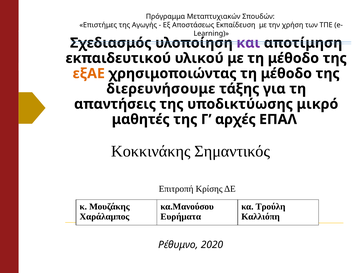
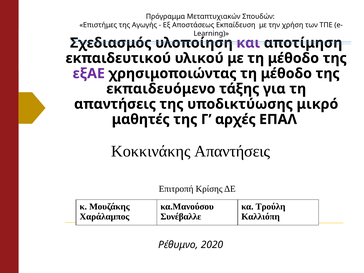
εξΑΕ colour: orange -> purple
διερευνήσουμε: διερευνήσουμε -> εκπαιδευόμενο
Κοκκινάκης Σημαντικός: Σημαντικός -> Απαντήσεις
Ευρήματα: Ευρήματα -> Συνέβαλλε
